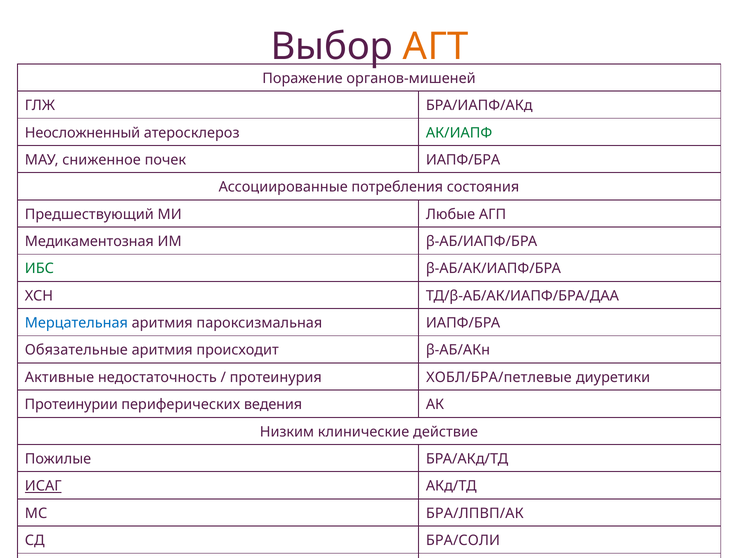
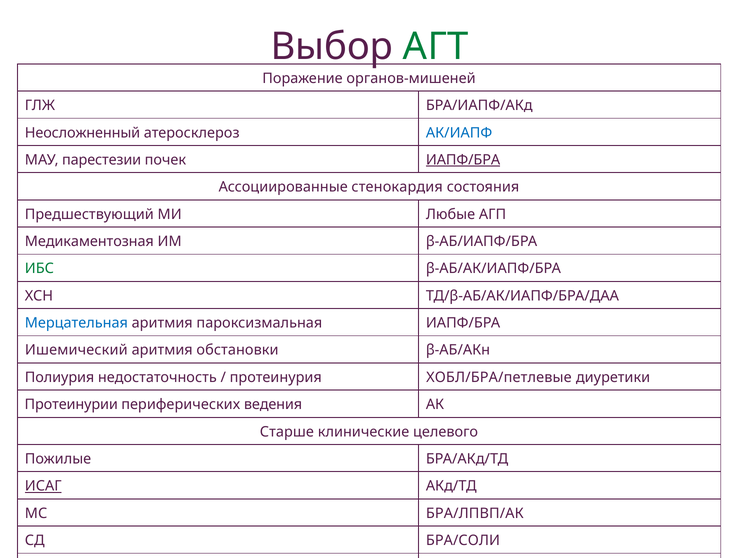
АГТ colour: orange -> green
АК/ИАПФ colour: green -> blue
сниженное: сниженное -> парестезии
ИАПФ/БРА at (463, 160) underline: none -> present
потребления: потребления -> стенокардия
Обязательные: Обязательные -> Ишемический
происходит: происходит -> обстановки
Активные: Активные -> Полиурия
Низким: Низким -> Старше
действие: действие -> целевого
